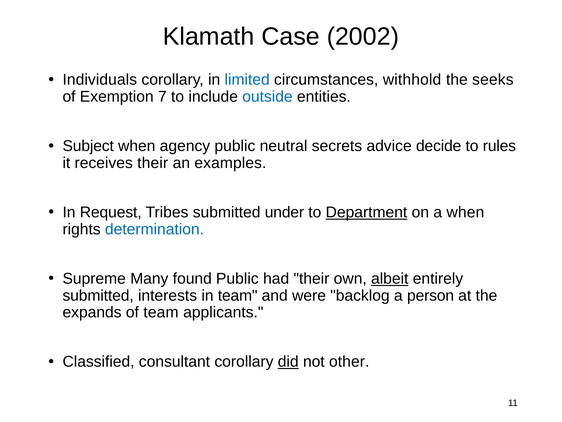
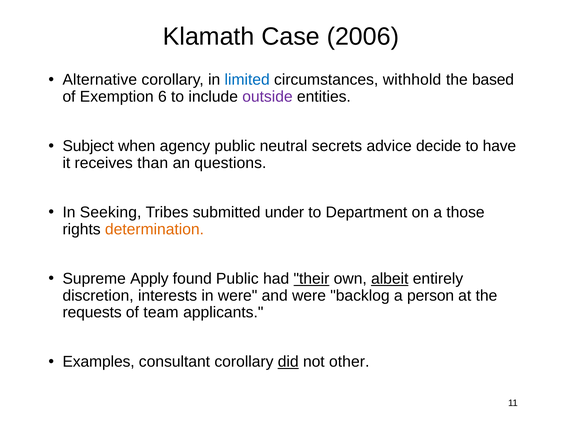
2002: 2002 -> 2006
Individuals: Individuals -> Alternative
seeks: seeks -> based
7: 7 -> 6
outside colour: blue -> purple
rules: rules -> have
receives their: their -> than
examples: examples -> questions
Request: Request -> Seeking
Department underline: present -> none
a when: when -> those
determination colour: blue -> orange
Many: Many -> Apply
their at (311, 278) underline: none -> present
submitted at (98, 295): submitted -> discretion
in team: team -> were
expands: expands -> requests
Classified: Classified -> Examples
